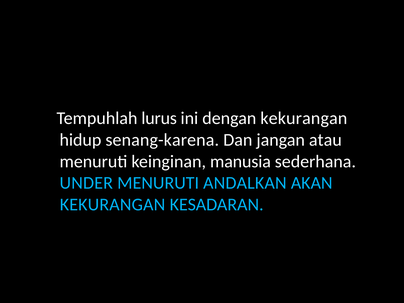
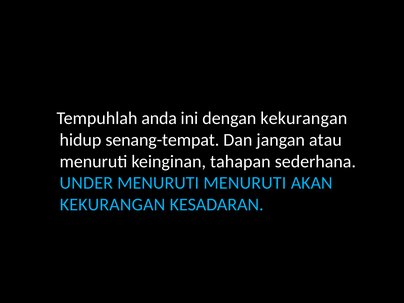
lurus: lurus -> anda
senang-karena: senang-karena -> senang-tempat
manusia: manusia -> tahapan
MENURUTI ANDALKAN: ANDALKAN -> MENURUTI
